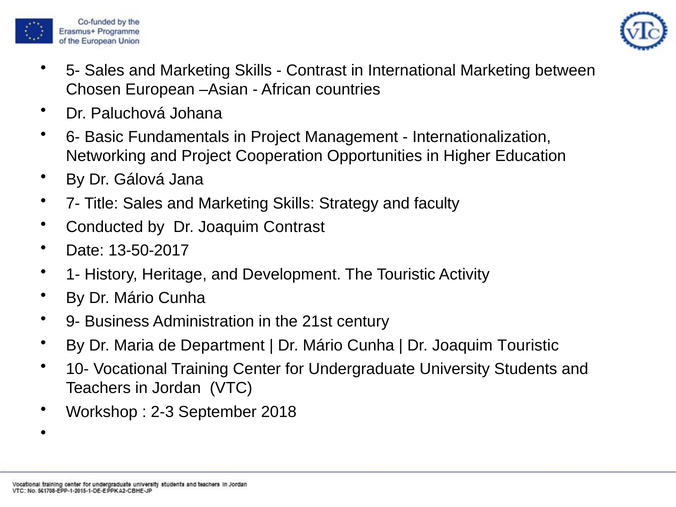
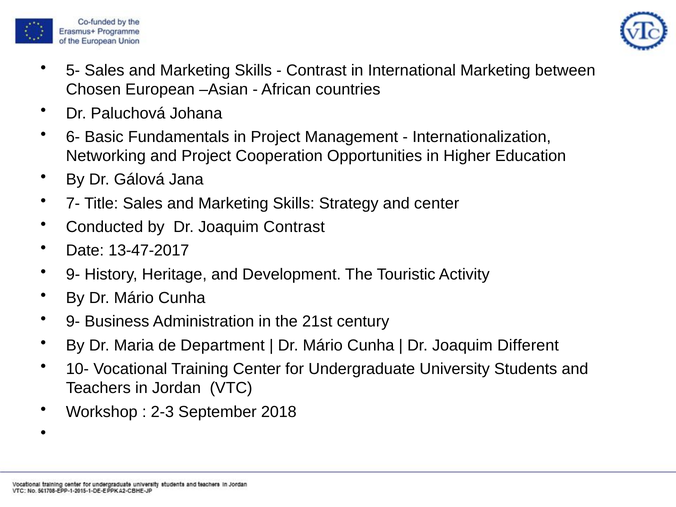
and faculty: faculty -> center
13-50-2017: 13-50-2017 -> 13-47-2017
1- at (73, 274): 1- -> 9-
Joaquim Touristic: Touristic -> Different
